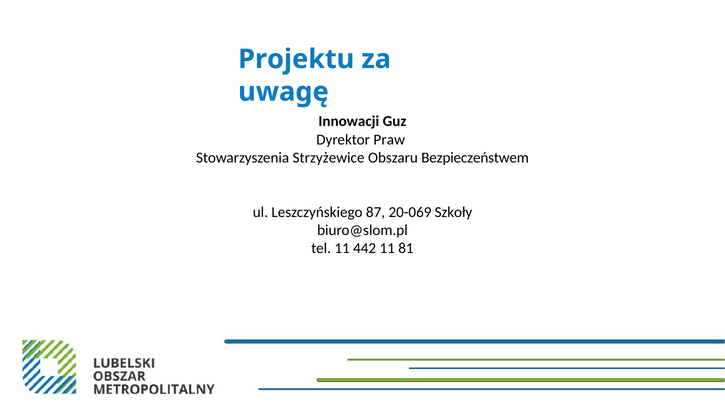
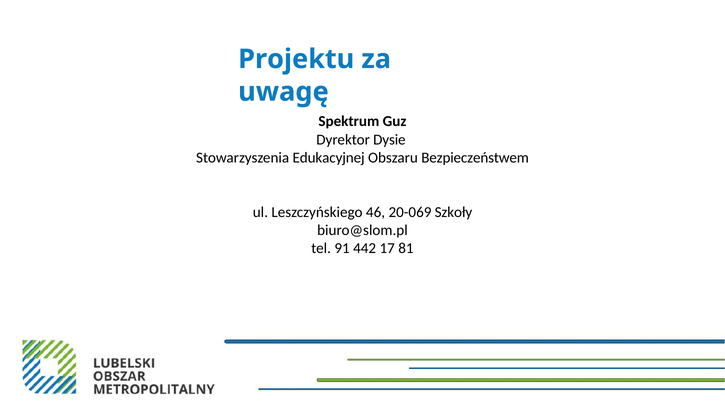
Innowacji: Innowacji -> Spektrum
Praw: Praw -> Dysie
Strzyżewice: Strzyżewice -> Edukacyjnej
87: 87 -> 46
tel 11: 11 -> 91
442 11: 11 -> 17
